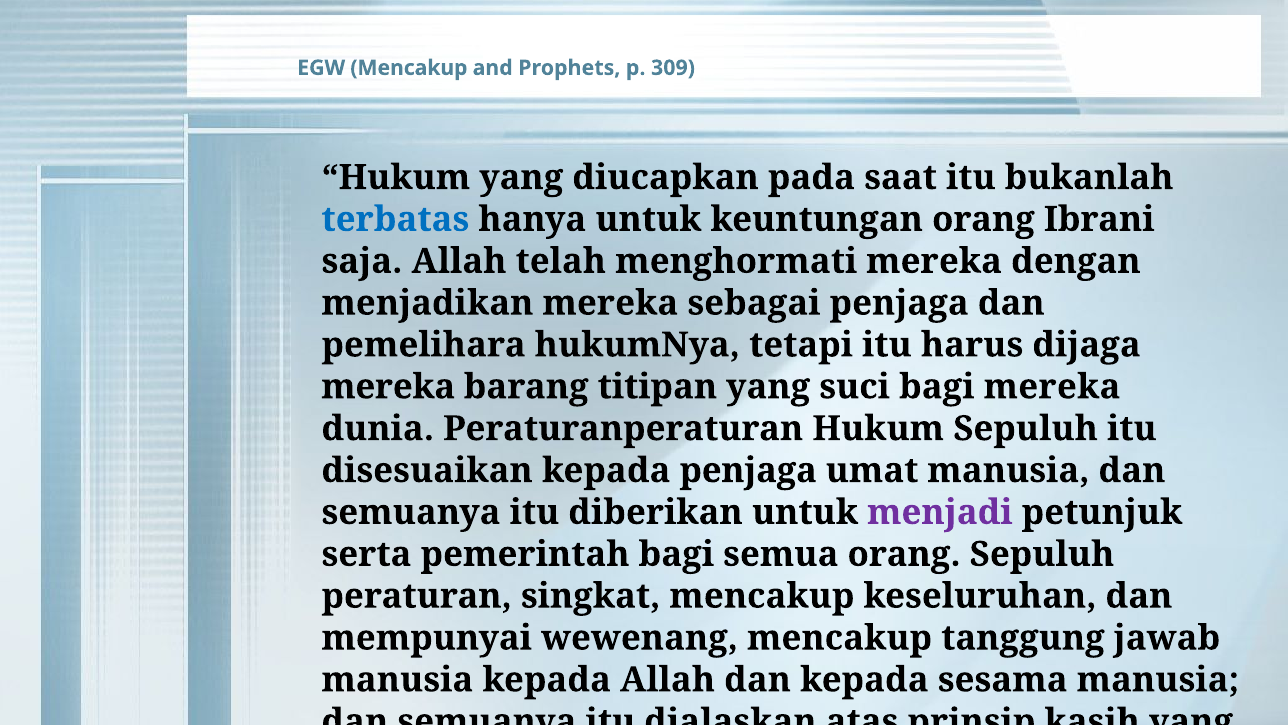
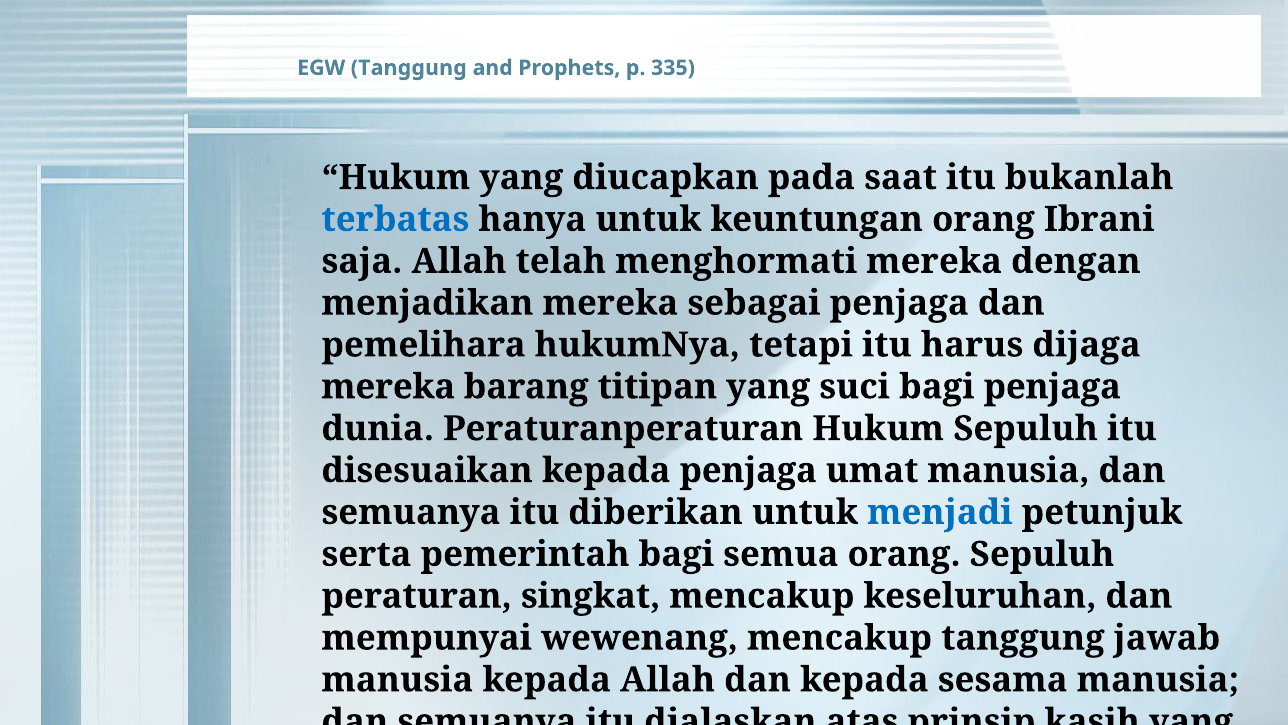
EGW Mencakup: Mencakup -> Tanggung
309: 309 -> 335
bagi mereka: mereka -> penjaga
menjadi colour: purple -> blue
